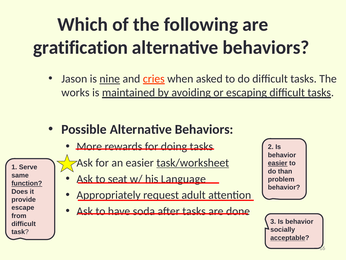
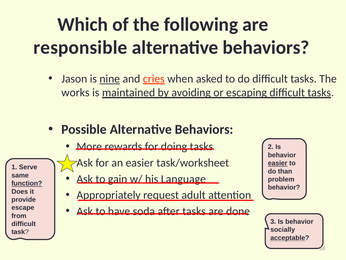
gratification: gratification -> responsible
task/worksheet underline: present -> none
seat: seat -> gain
